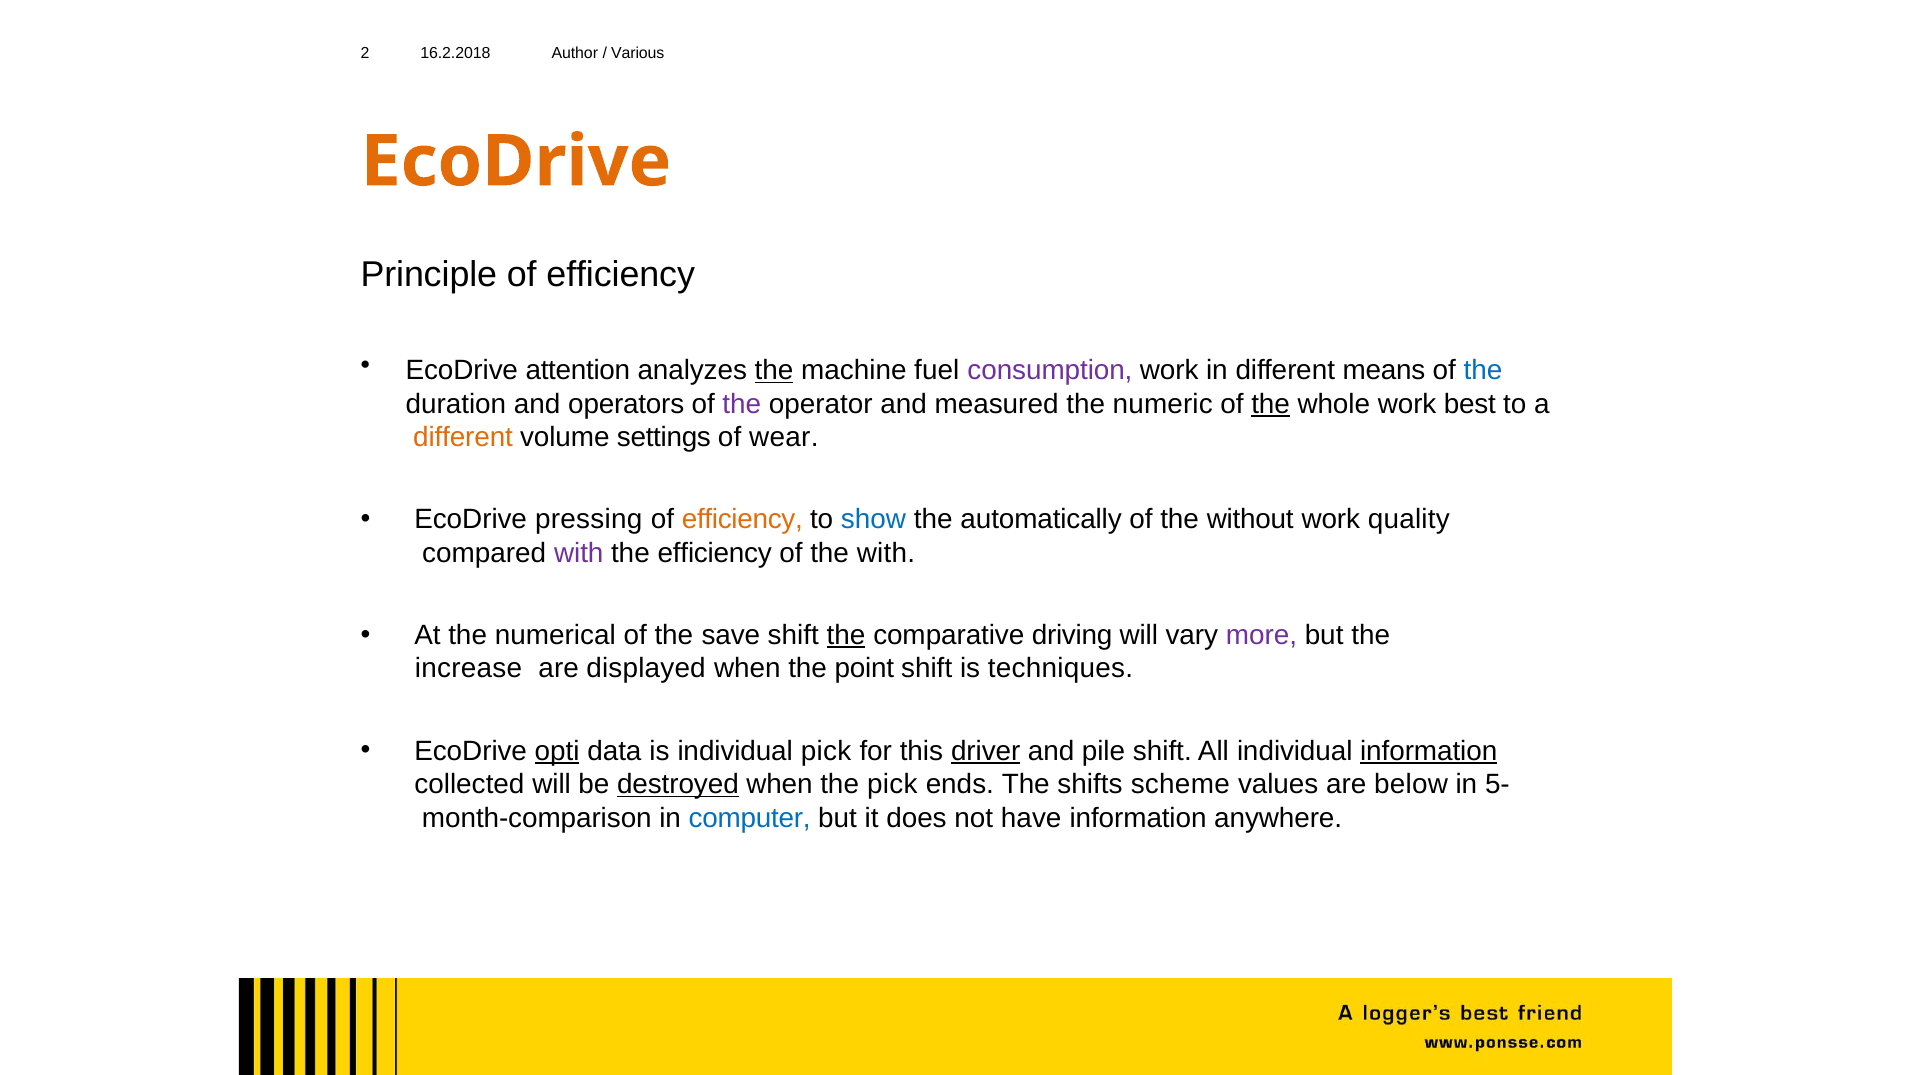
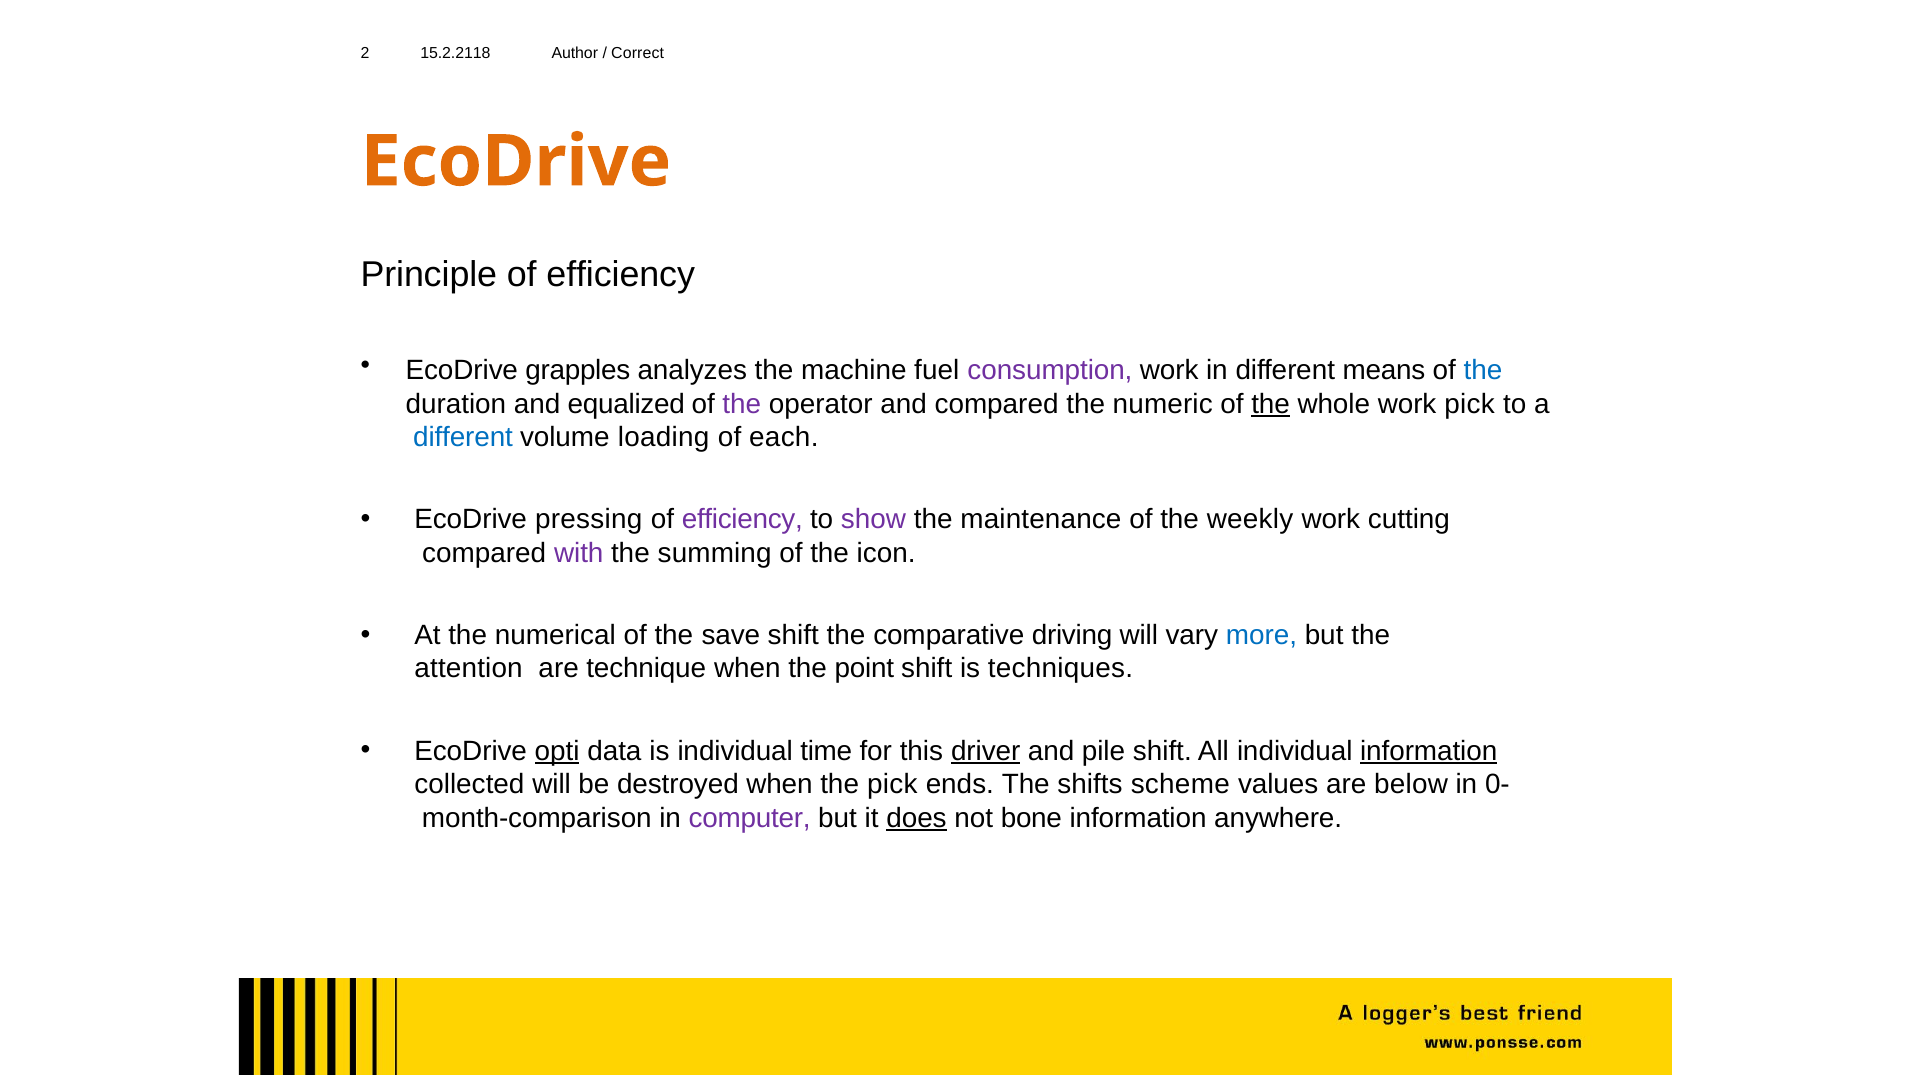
16.2.2018: 16.2.2018 -> 15.2.2118
Various: Various -> Correct
attention: attention -> grapples
the at (774, 370) underline: present -> none
operators: operators -> equalized
and measured: measured -> compared
work best: best -> pick
different at (463, 437) colour: orange -> blue
settings: settings -> loading
wear: wear -> each
efficiency at (742, 520) colour: orange -> purple
show colour: blue -> purple
automatically: automatically -> maintenance
without: without -> weekly
quality: quality -> cutting
the efficiency: efficiency -> summing
the with: with -> icon
the at (846, 635) underline: present -> none
more colour: purple -> blue
increase: increase -> attention
displayed: displayed -> technique
individual pick: pick -> time
destroyed underline: present -> none
5-: 5- -> 0-
computer colour: blue -> purple
does underline: none -> present
have: have -> bone
